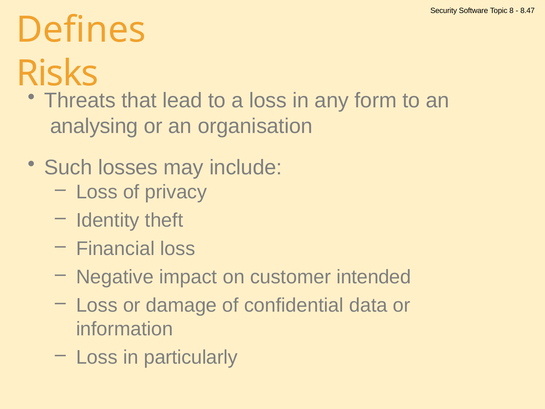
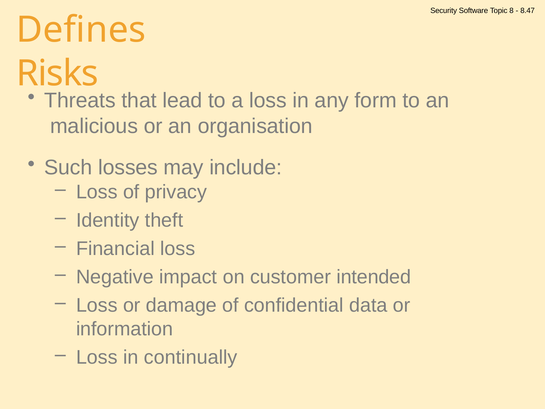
analysing: analysing -> malicious
particularly: particularly -> continually
